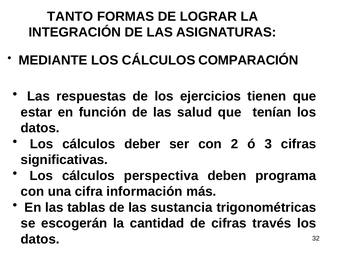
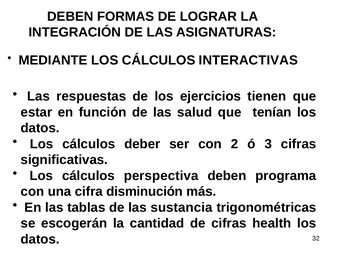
TANTO at (70, 16): TANTO -> DEBEN
COMPARACIÓN: COMPARACIÓN -> INTERACTIVAS
información: información -> disminución
través: través -> health
